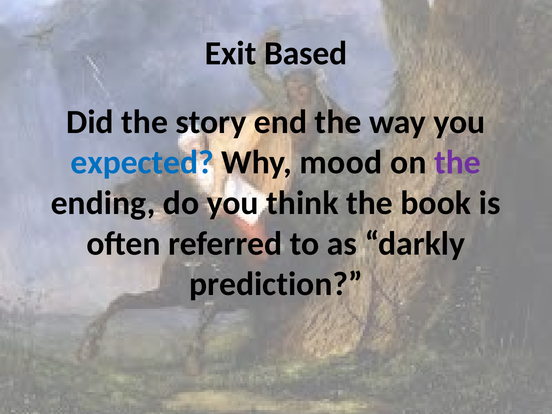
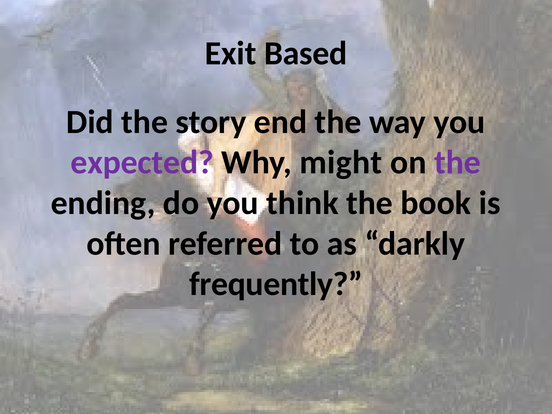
expected colour: blue -> purple
mood: mood -> might
prediction: prediction -> frequently
